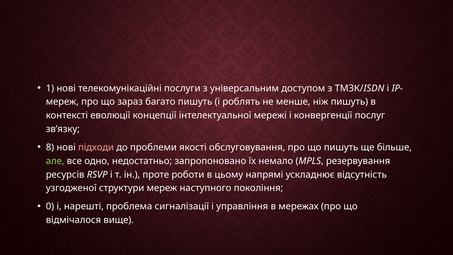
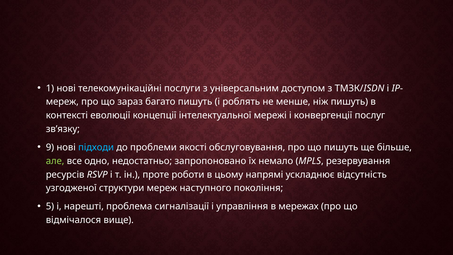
8: 8 -> 9
підходи colour: pink -> light blue
0: 0 -> 5
